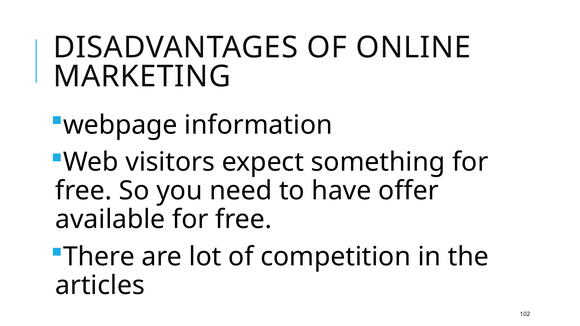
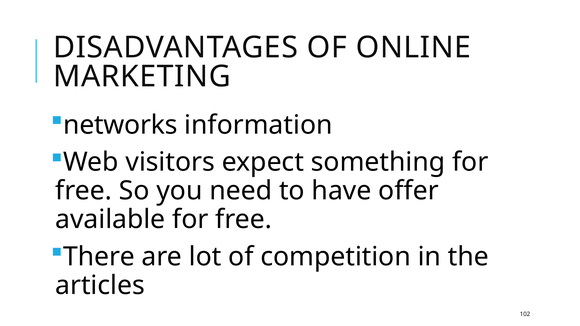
webpage: webpage -> networks
